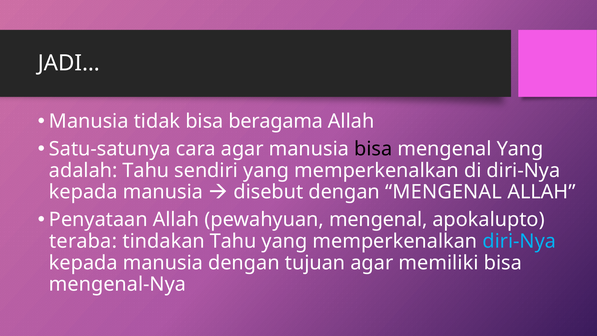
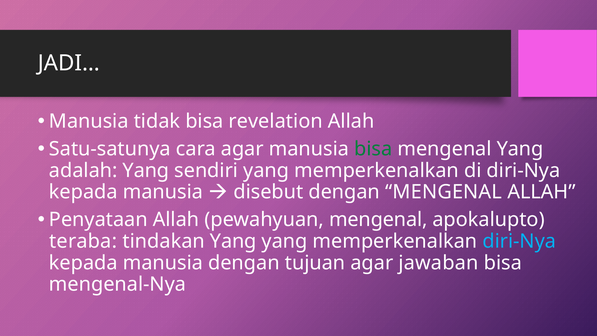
beragama: beragama -> revelation
bisa at (373, 149) colour: black -> green
adalah Tahu: Tahu -> Yang
tindakan Tahu: Tahu -> Yang
memiliki: memiliki -> jawaban
